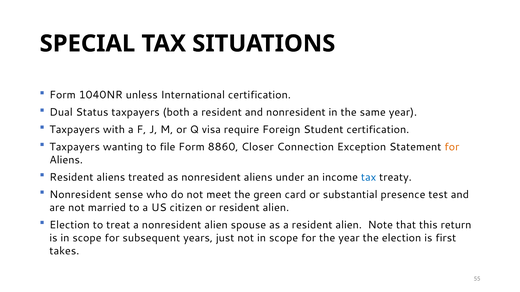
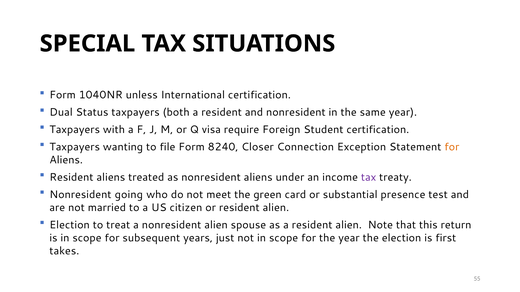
8860: 8860 -> 8240
tax at (369, 177) colour: blue -> purple
sense: sense -> going
